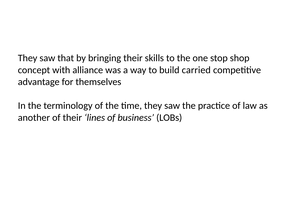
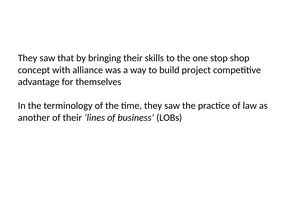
carried: carried -> project
